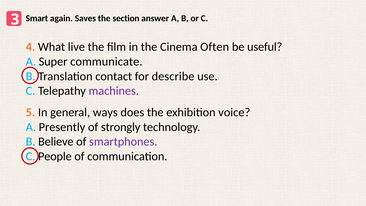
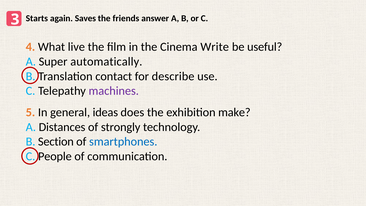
Smart: Smart -> Starts
section: section -> friends
Often: Often -> Write
communicate: communicate -> automatically
ways: ways -> ideas
voice: voice -> make
Presently: Presently -> Distances
Believe: Believe -> Section
smartphones colour: purple -> blue
